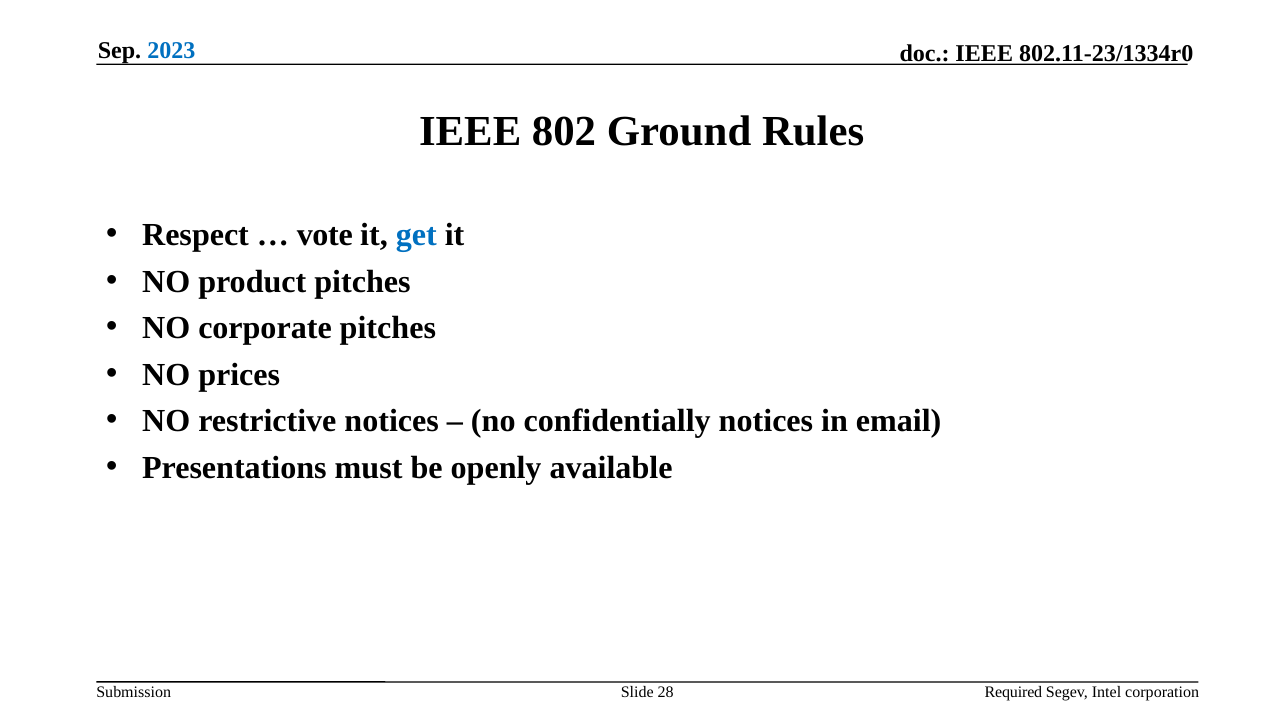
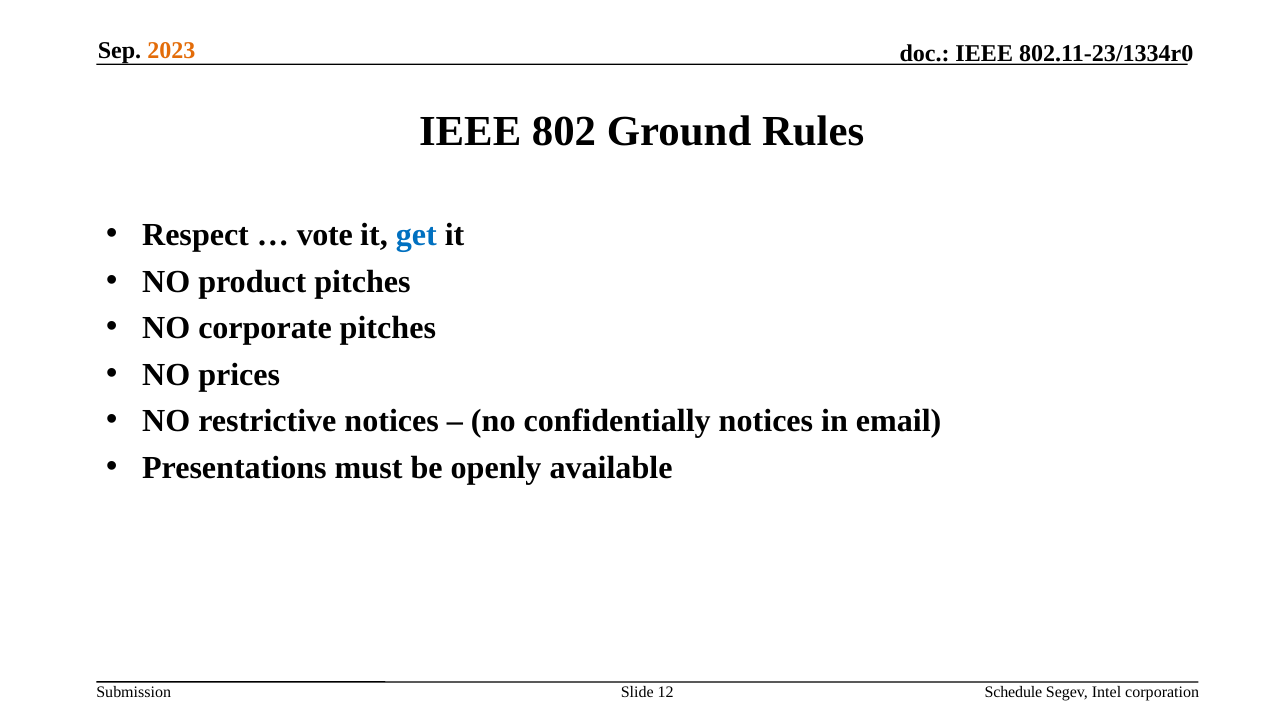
2023 colour: blue -> orange
28: 28 -> 12
Required: Required -> Schedule
